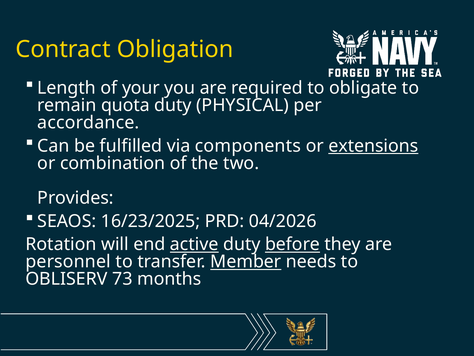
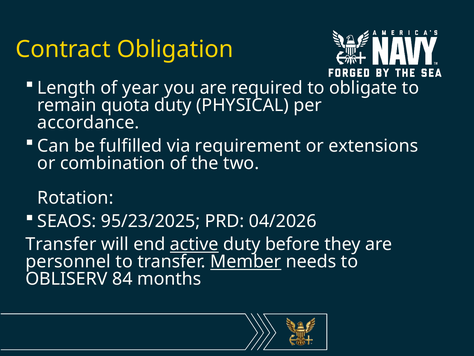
your: your -> year
components: components -> requirement
extensions underline: present -> none
Provides: Provides -> Rotation
16/23/2025: 16/23/2025 -> 95/23/2025
Rotation at (61, 244): Rotation -> Transfer
before underline: present -> none
73: 73 -> 84
